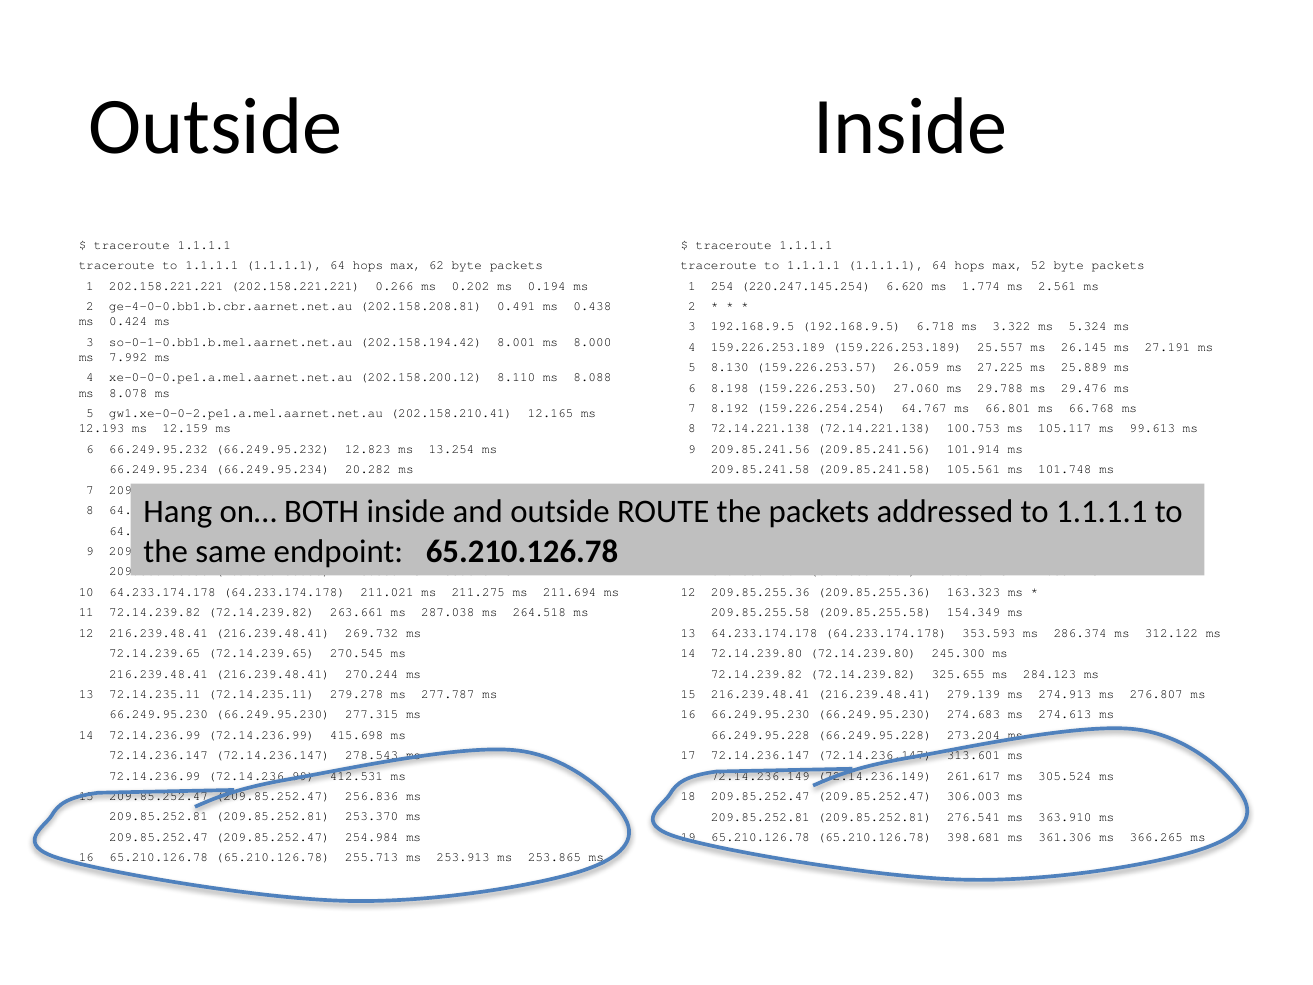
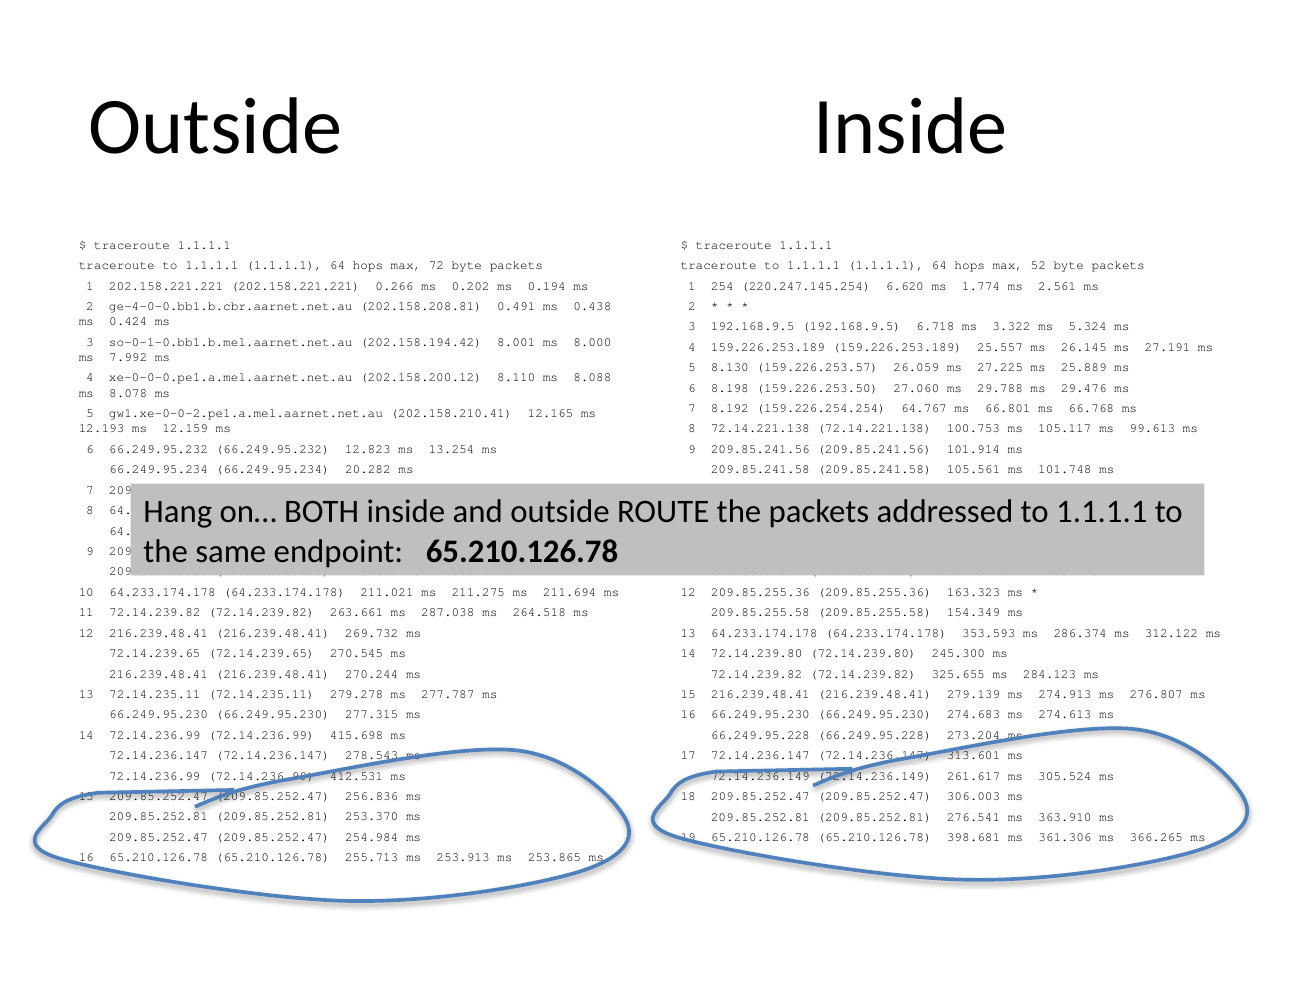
62: 62 -> 72
